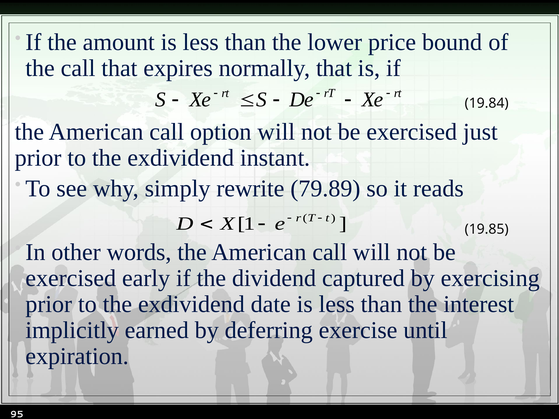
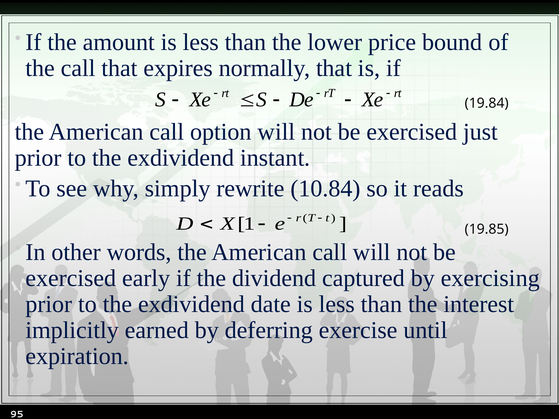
79.89: 79.89 -> 10.84
